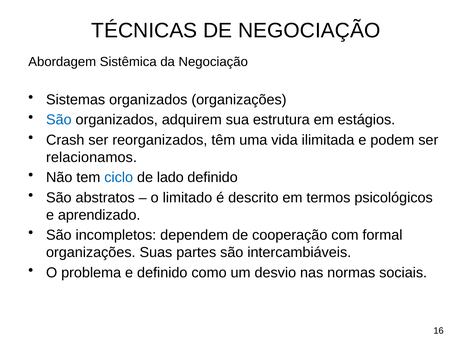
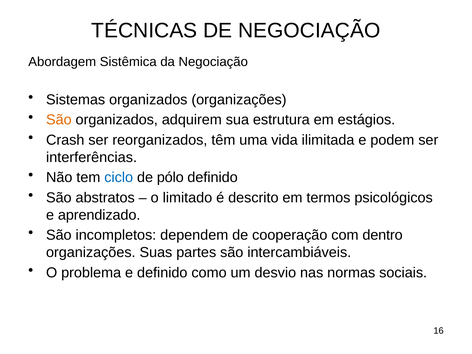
São at (59, 120) colour: blue -> orange
relacionamos: relacionamos -> interferências
lado: lado -> pólo
formal: formal -> dentro
